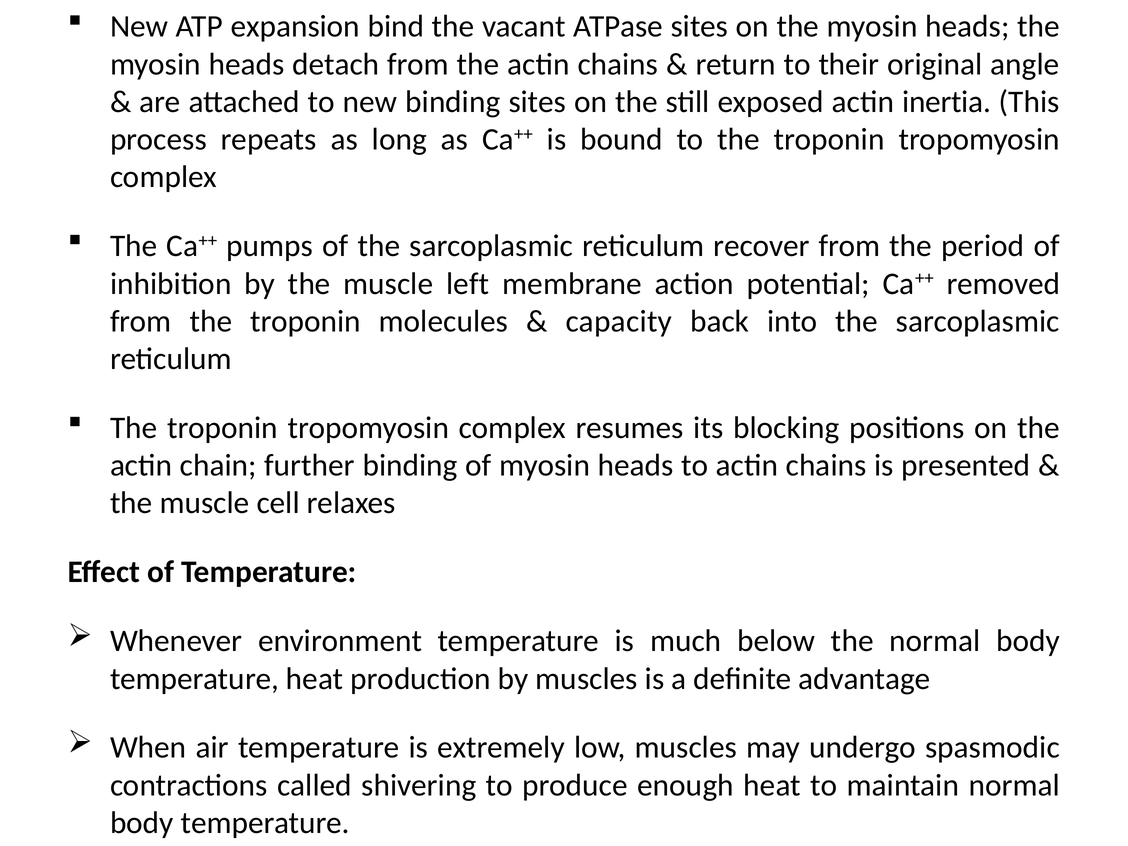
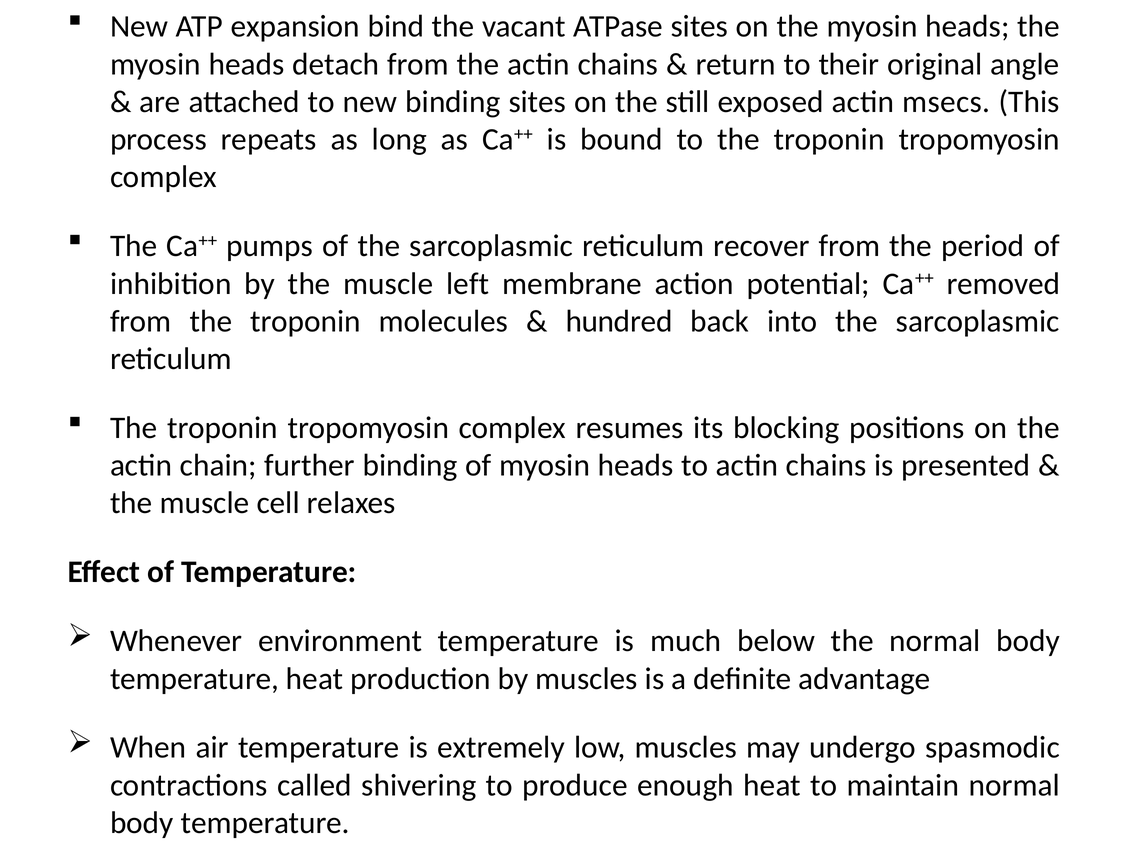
inertia: inertia -> msecs
capacity: capacity -> hundred
